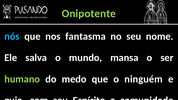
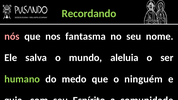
Onipotente: Onipotente -> Recordando
nós colour: light blue -> pink
mansa: mansa -> aleluia
